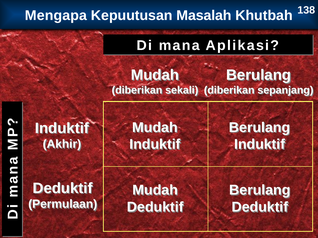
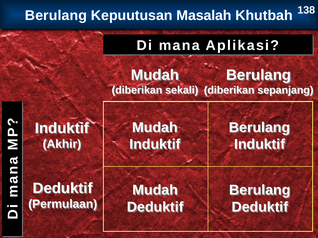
Mengapa at (56, 16): Mengapa -> Berulang
